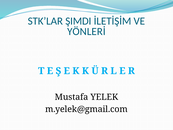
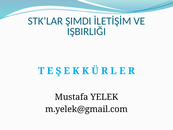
YÖNLERİ: YÖNLERİ -> IŞBIRLIĞI
